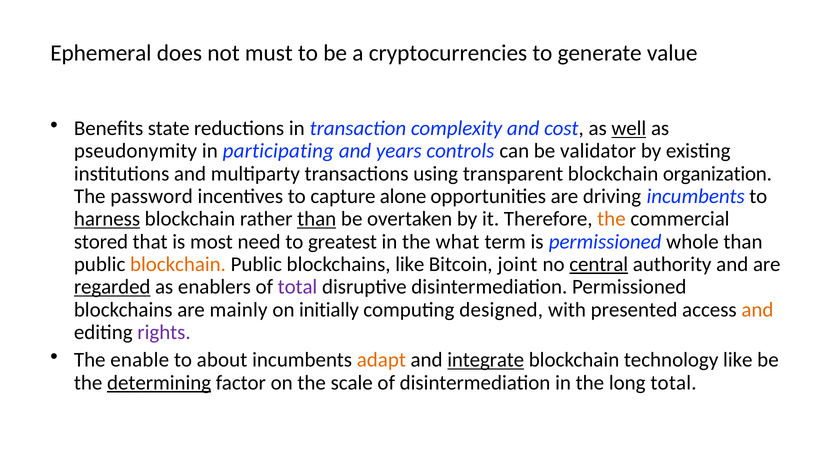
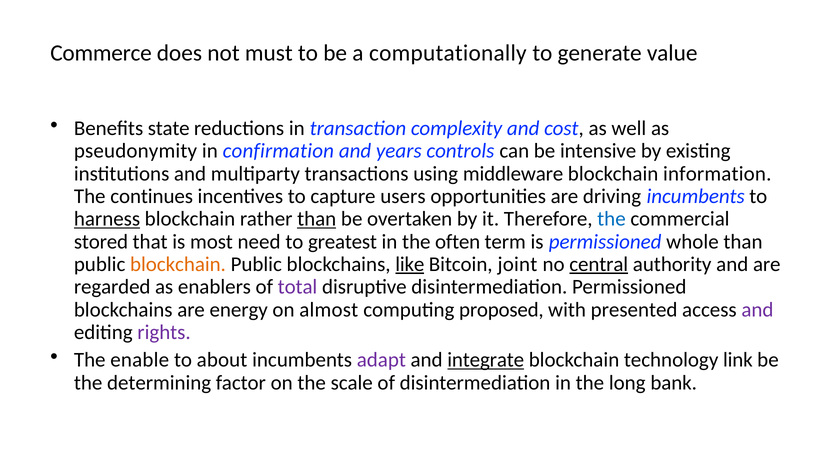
Ephemeral: Ephemeral -> Commerce
cryptocurrencies: cryptocurrencies -> computationally
well underline: present -> none
participating: participating -> confirmation
validator: validator -> intensive
transparent: transparent -> middleware
organization: organization -> information
password: password -> continues
alone: alone -> users
the at (611, 219) colour: orange -> blue
what: what -> often
like at (410, 264) underline: none -> present
regarded underline: present -> none
mainly: mainly -> energy
initially: initially -> almost
designed: designed -> proposed
and at (757, 310) colour: orange -> purple
adapt colour: orange -> purple
technology like: like -> link
determining underline: present -> none
long total: total -> bank
